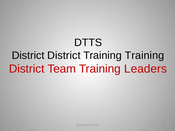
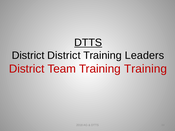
DTTS at (88, 43) underline: none -> present
Training Training: Training -> Leaders
Training Leaders: Leaders -> Training
